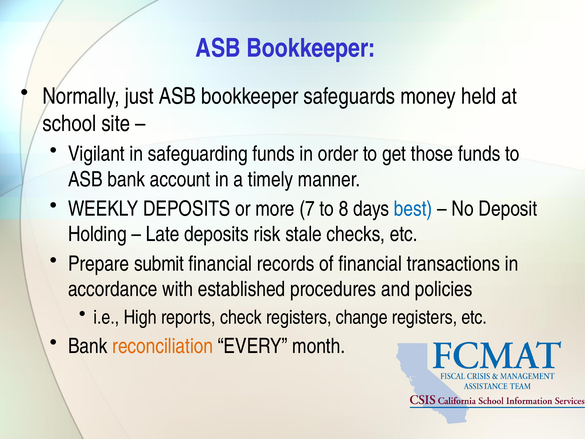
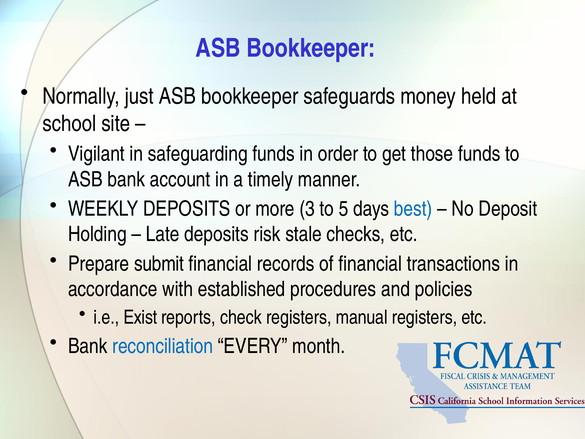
7: 7 -> 3
8: 8 -> 5
High: High -> Exist
change: change -> manual
reconciliation colour: orange -> blue
